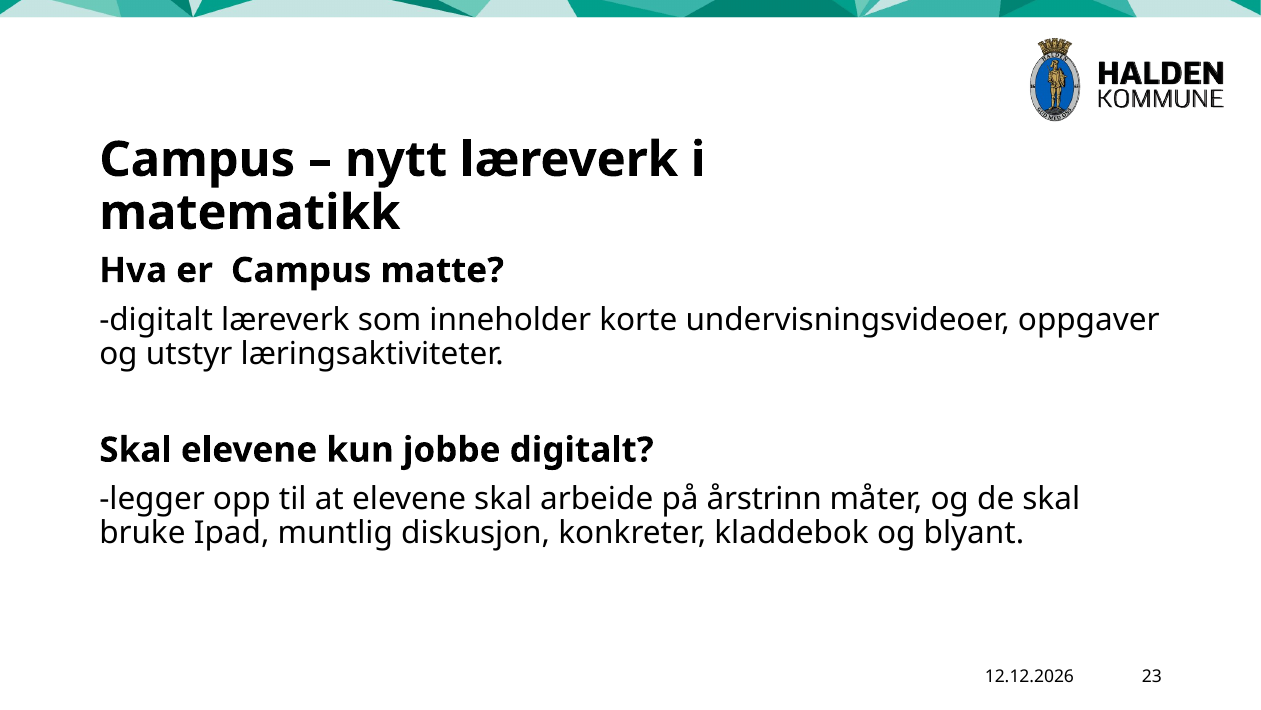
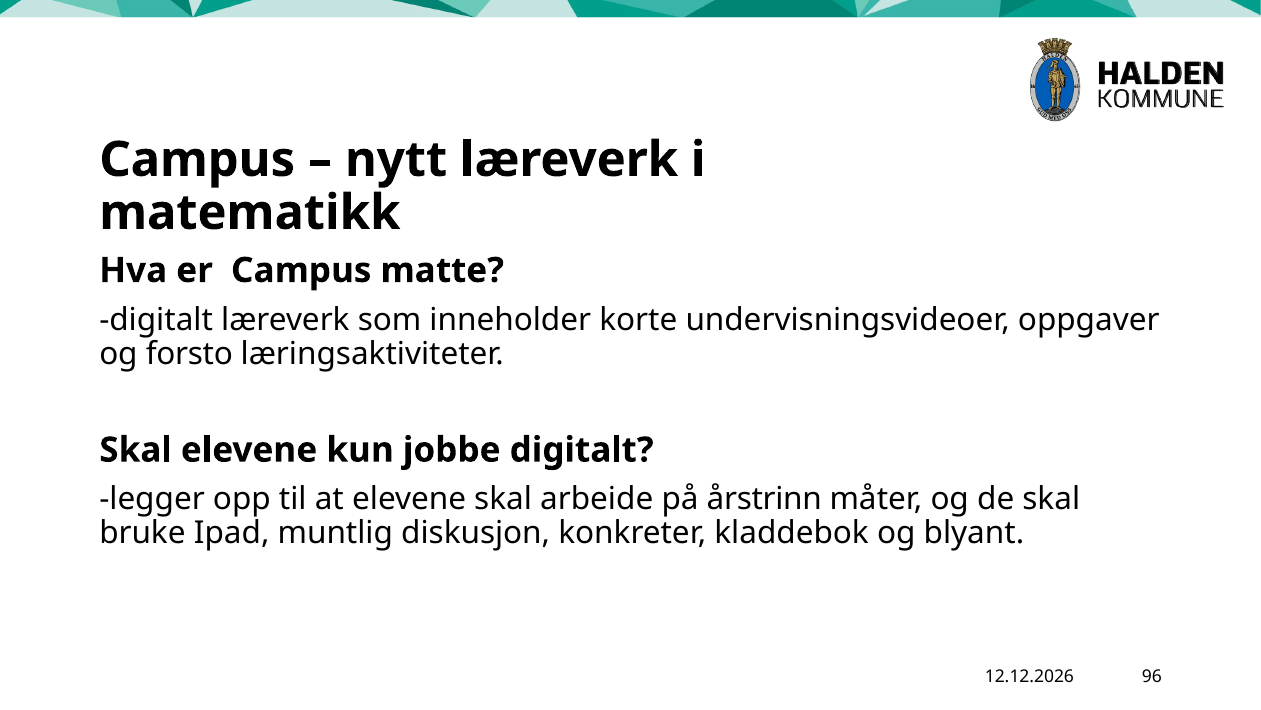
utstyr: utstyr -> forsto
23: 23 -> 96
